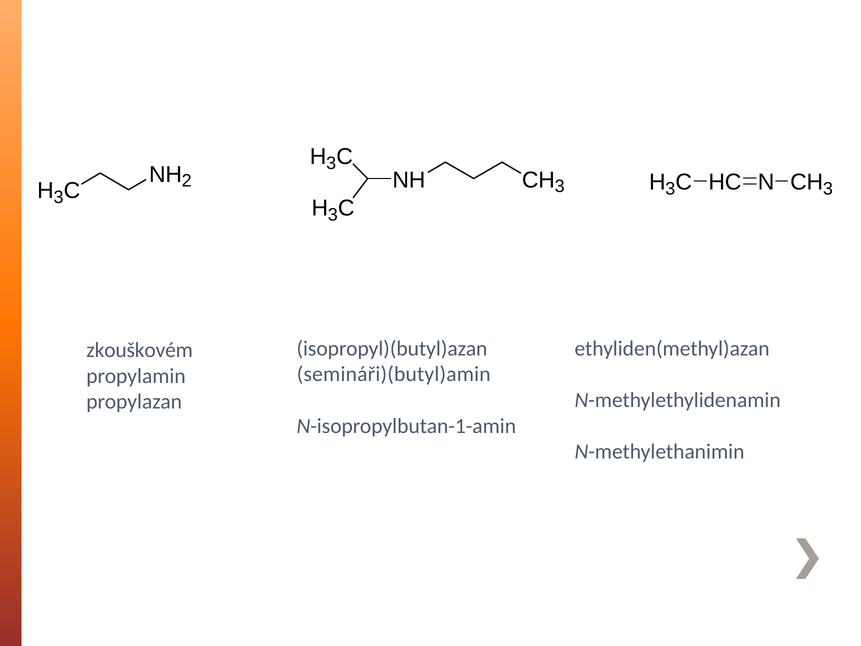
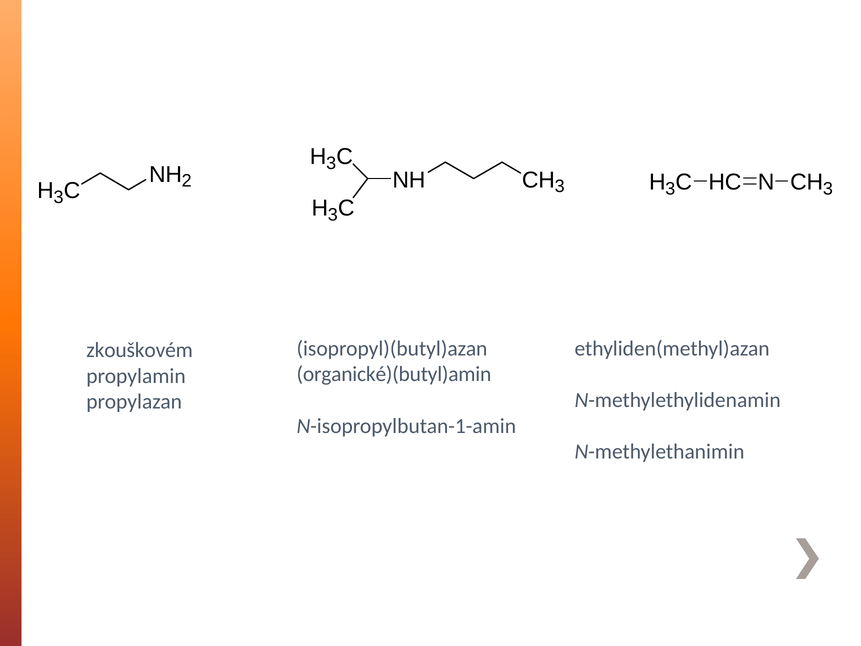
semináři)(butyl)amin: semináři)(butyl)amin -> organické)(butyl)amin
